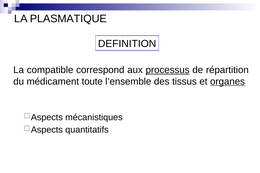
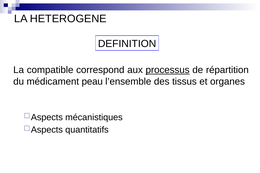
PLASMATIQUE: PLASMATIQUE -> HETEROGENE
toute: toute -> peau
organes underline: present -> none
